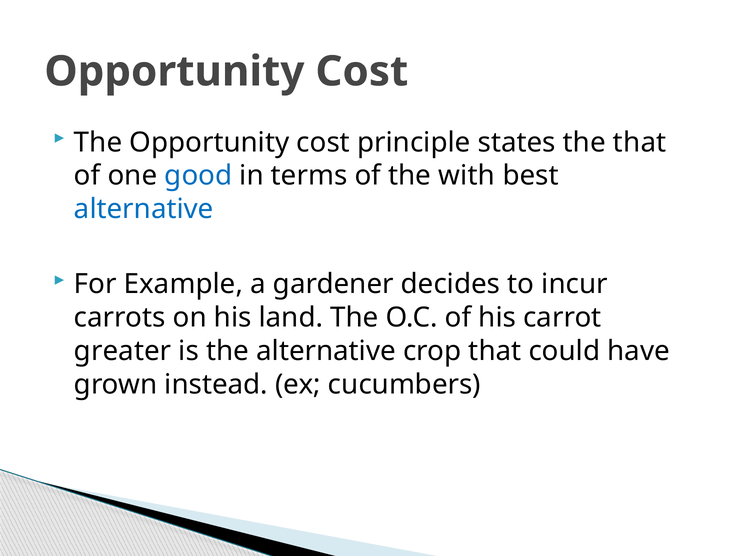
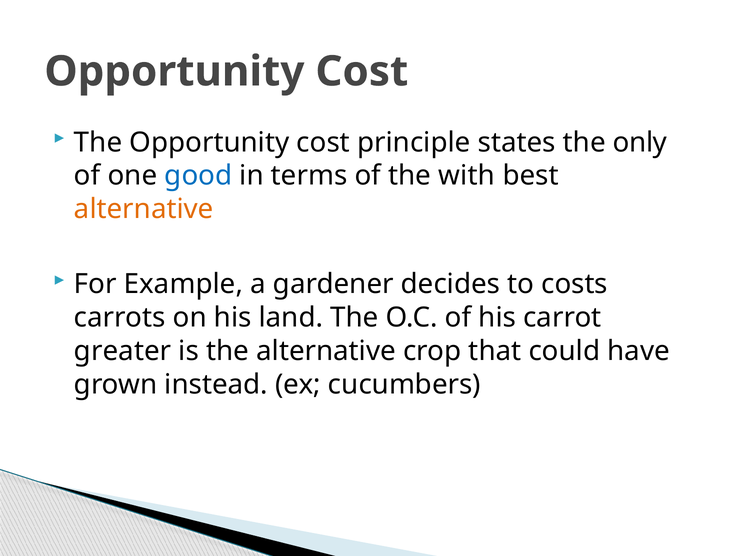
the that: that -> only
alternative at (144, 209) colour: blue -> orange
incur: incur -> costs
